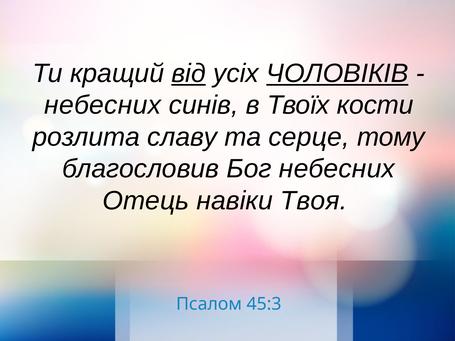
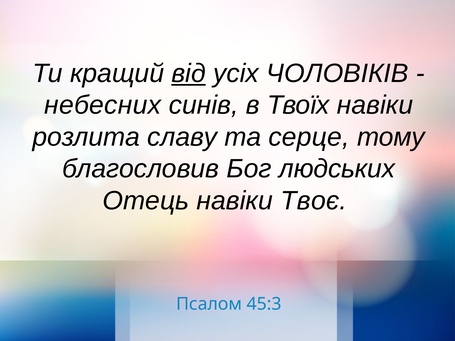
ЧОЛОВІКІВ underline: present -> none
Твоїх кости: кости -> навіки
Бог небесних: небесних -> людських
Твоя: Твоя -> Твоє
